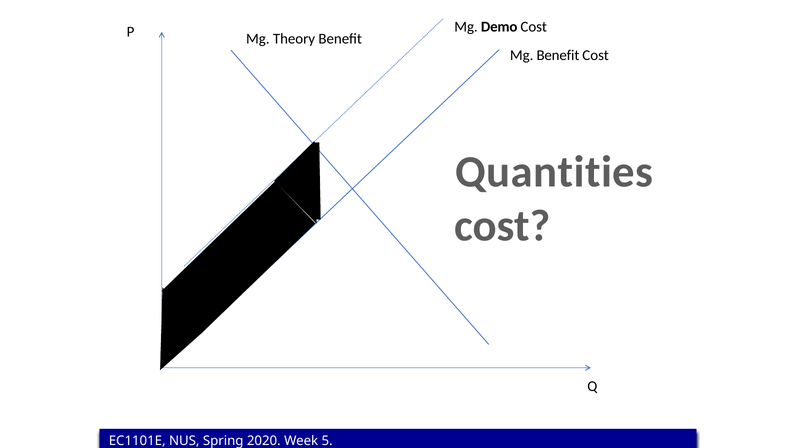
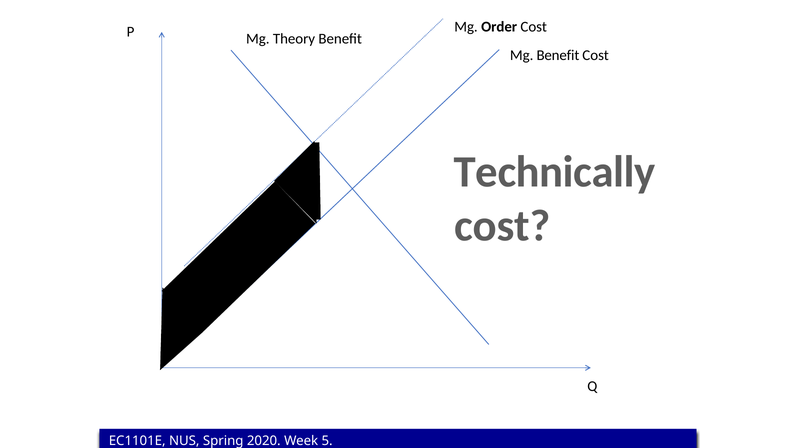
Demo: Demo -> Order
Quantities: Quantities -> Technically
